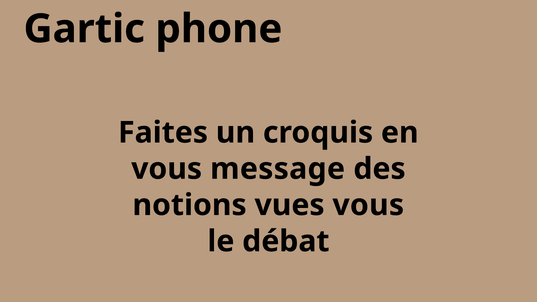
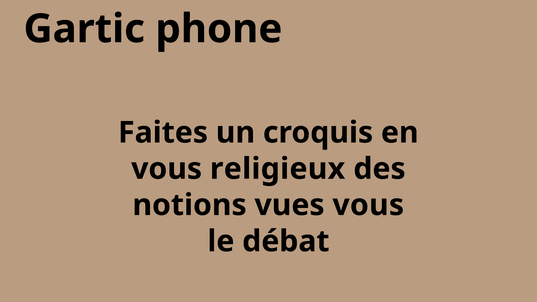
message: message -> religieux
